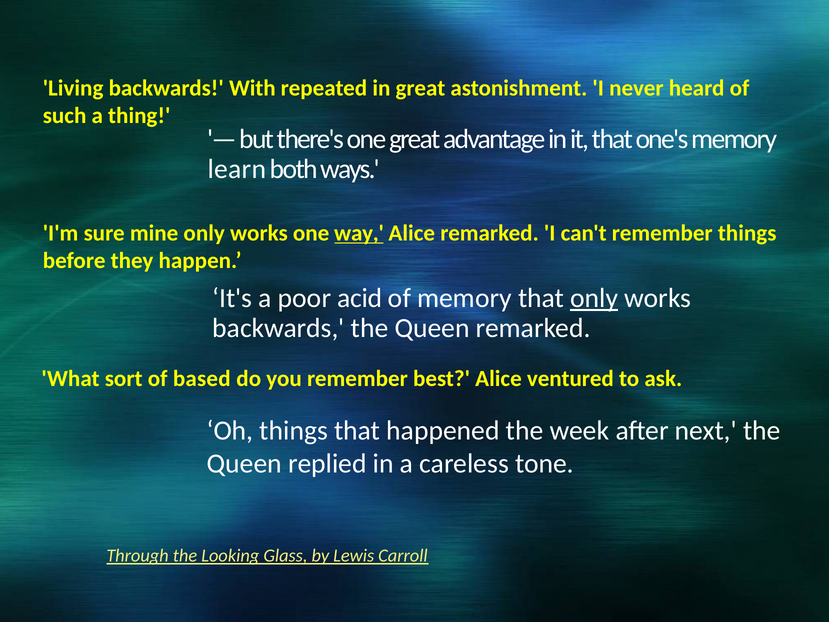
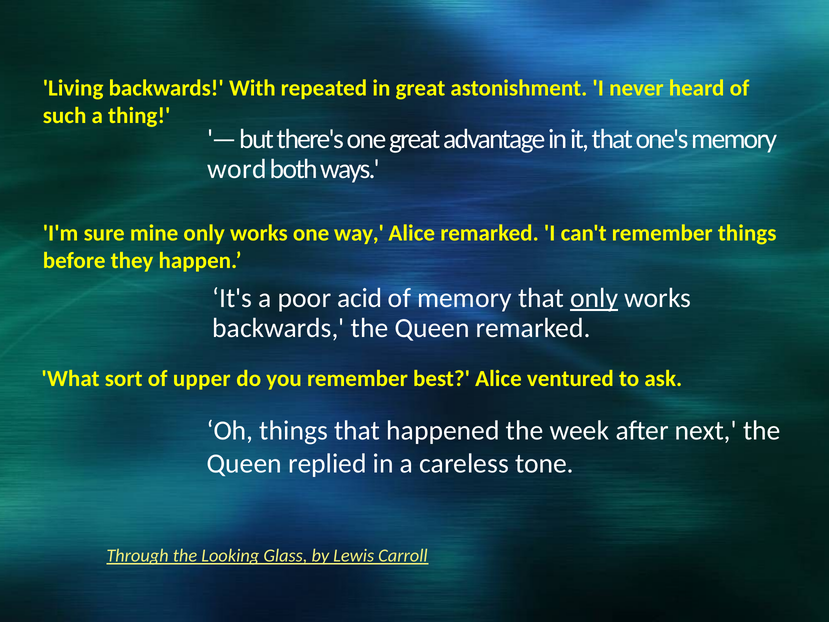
learn: learn -> word
way underline: present -> none
based: based -> upper
